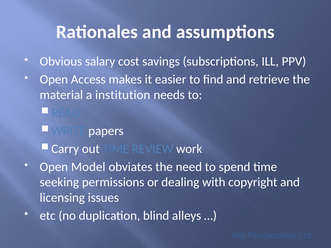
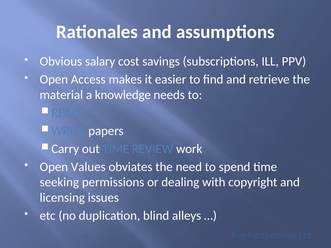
institution: institution -> knowledge
Model: Model -> Values
